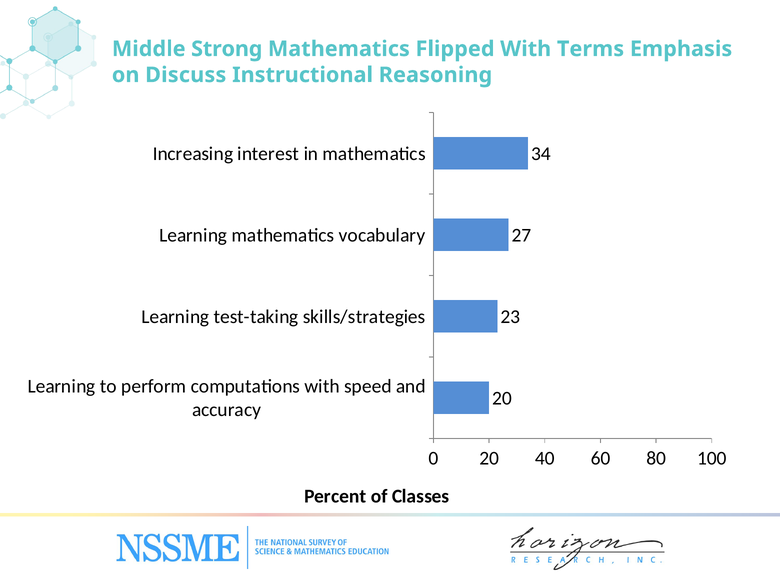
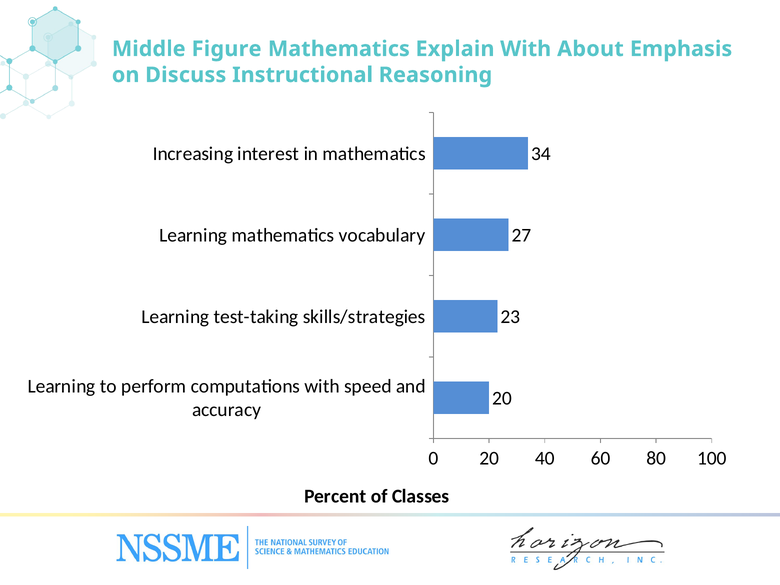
Strong: Strong -> Figure
Flipped: Flipped -> Explain
Terms: Terms -> About
